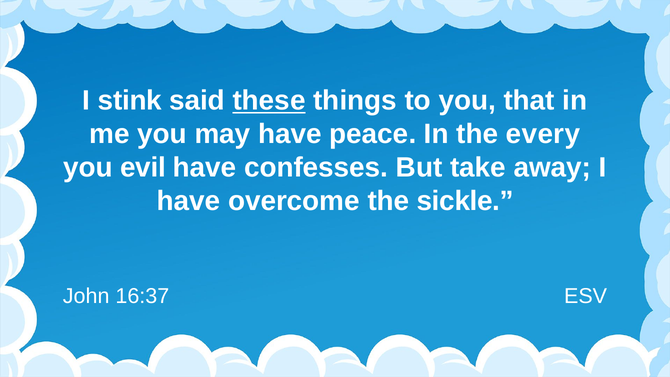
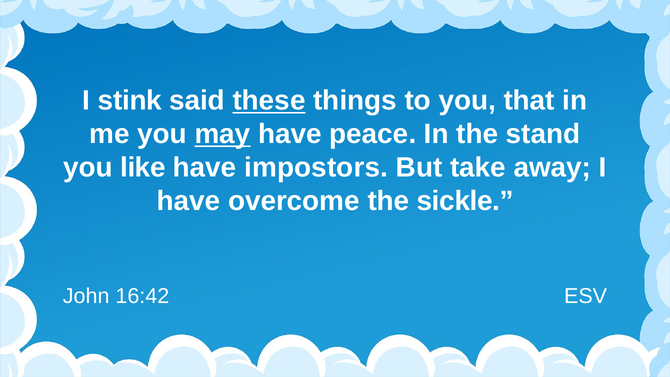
may underline: none -> present
every: every -> stand
evil: evil -> like
confesses: confesses -> impostors
16:37: 16:37 -> 16:42
